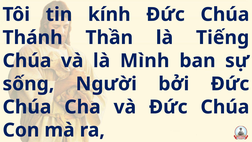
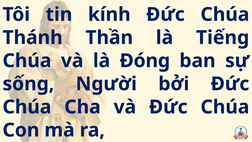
Mình: Mình -> Đóng
